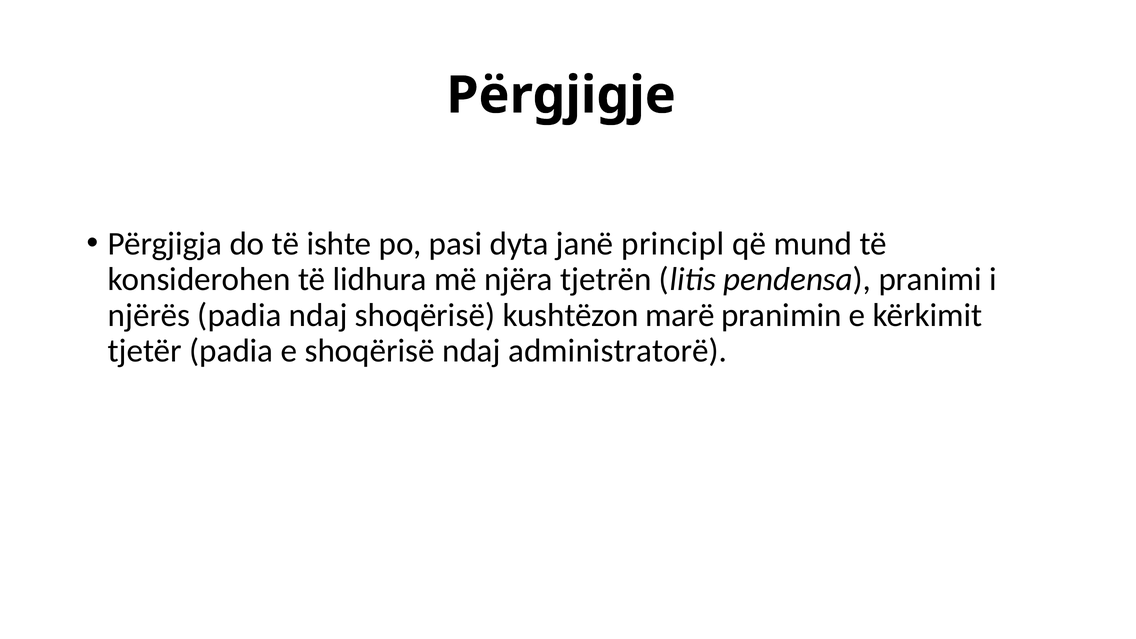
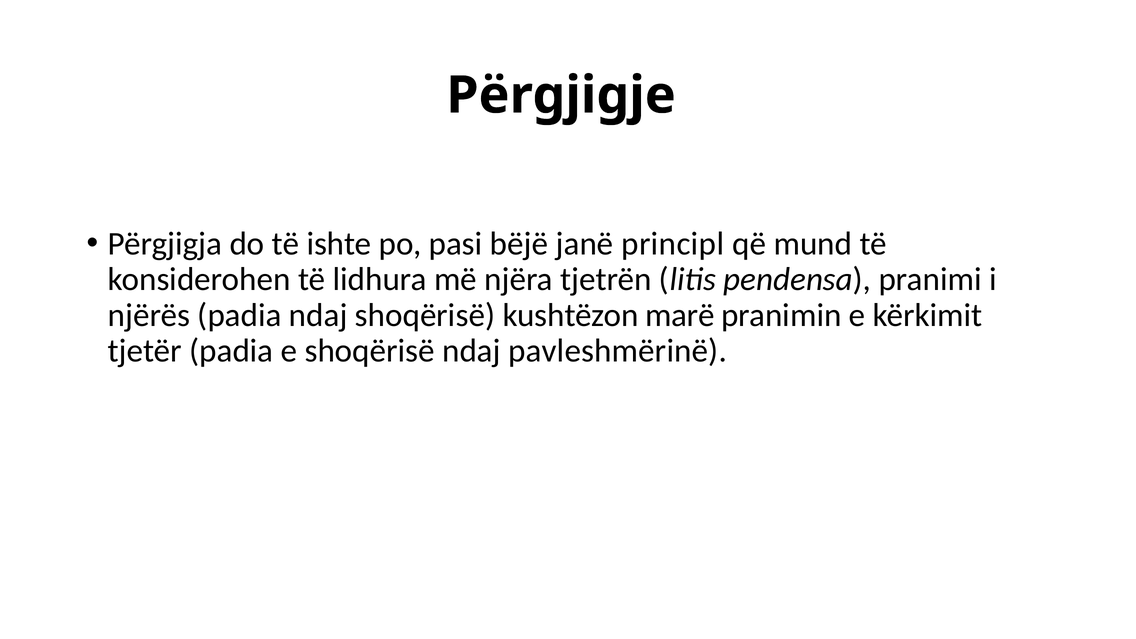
dyta: dyta -> bëjë
administratorë: administratorë -> pavleshmërinë
